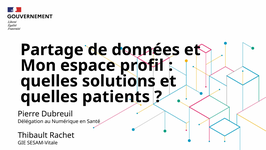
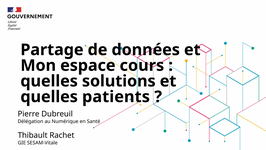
profil: profil -> cours
